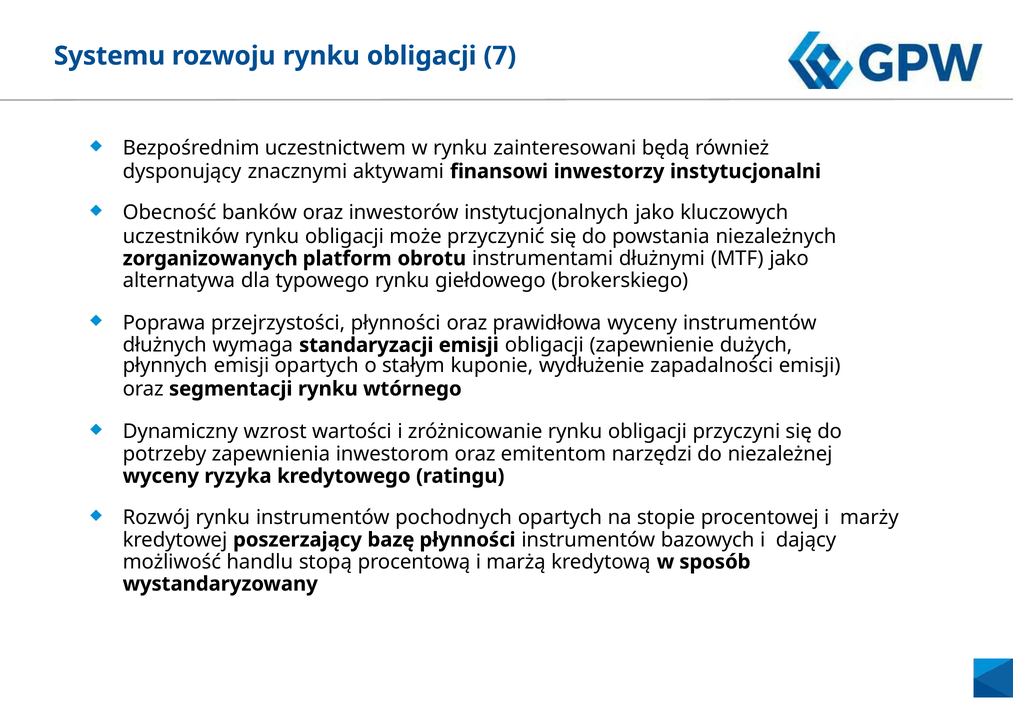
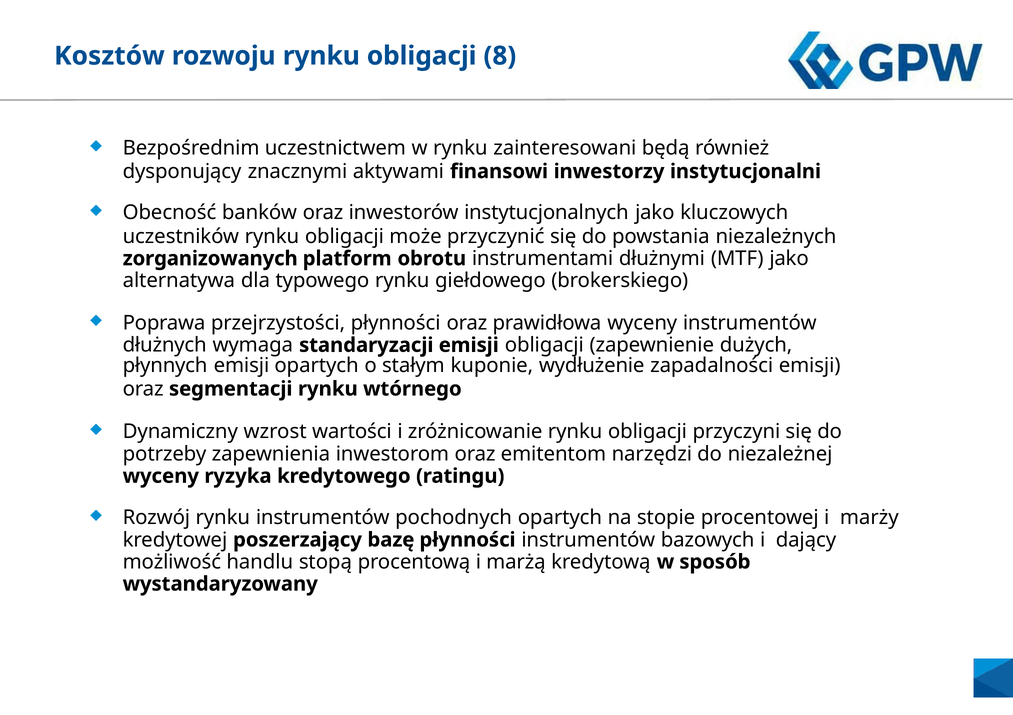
Systemu: Systemu -> Kosztów
7: 7 -> 8
